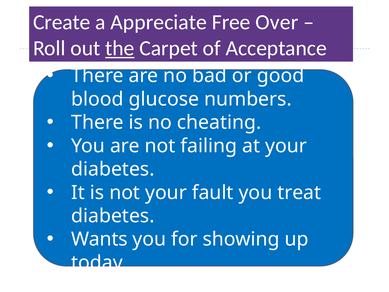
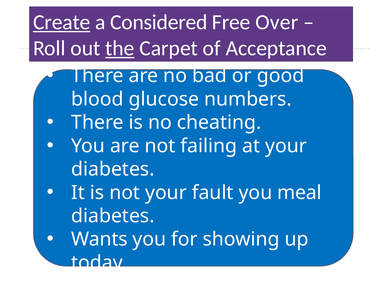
Create underline: none -> present
Appreciate: Appreciate -> Considered
treat: treat -> meal
